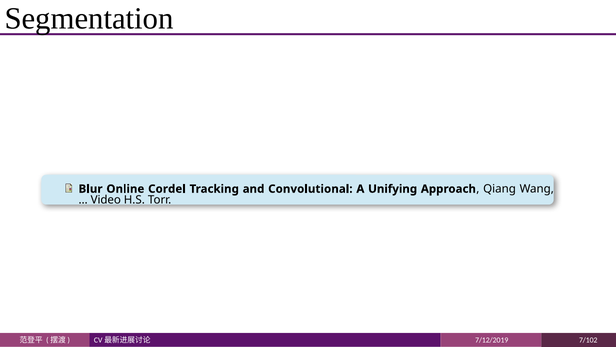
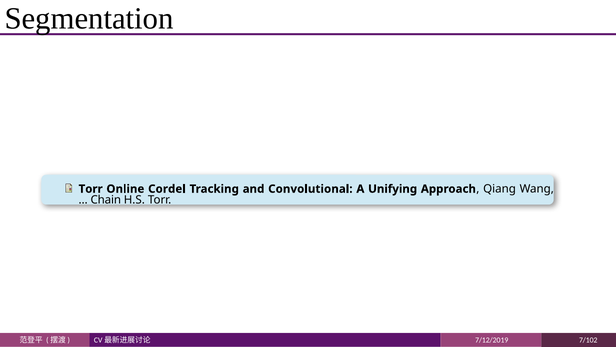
Blur at (91, 189): Blur -> Torr
Video: Video -> Chain
